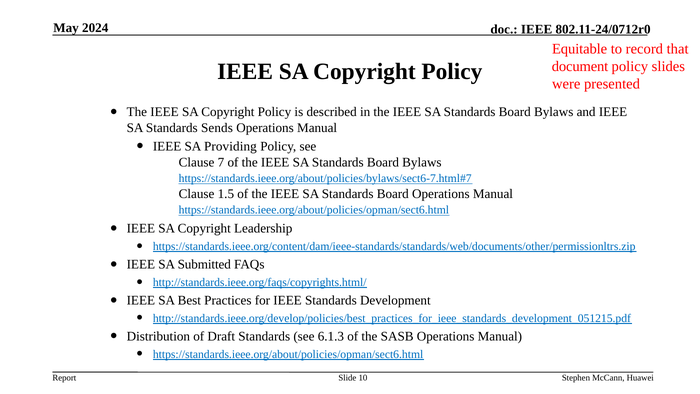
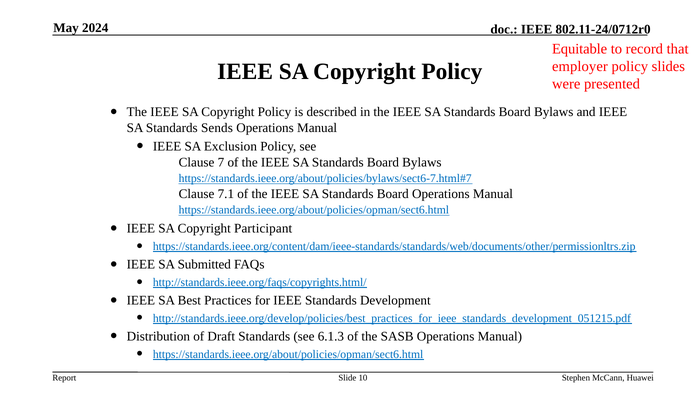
document: document -> employer
Providing: Providing -> Exclusion
1.5: 1.5 -> 7.1
Leadership: Leadership -> Participant
